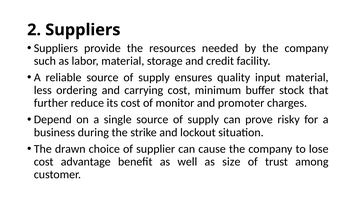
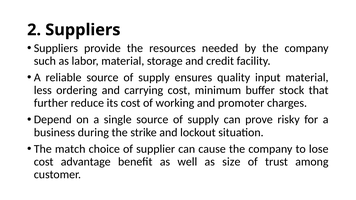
monitor: monitor -> working
drawn: drawn -> match
